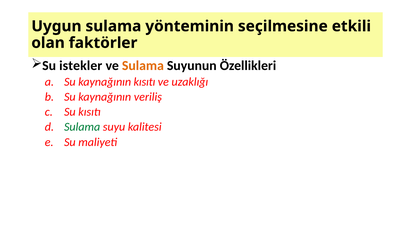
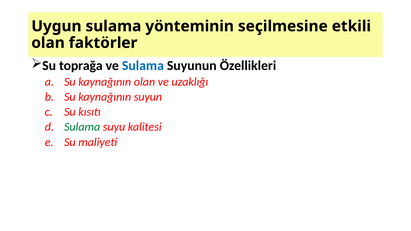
istekler: istekler -> toprağa
Sulama at (143, 66) colour: orange -> blue
kaynağının kısıtı: kısıtı -> olan
veriliş: veriliş -> suyun
